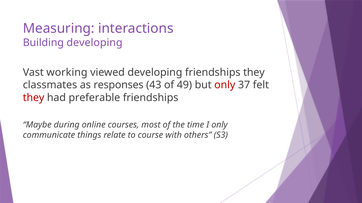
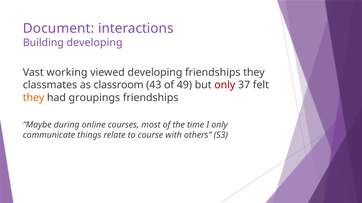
Measuring: Measuring -> Document
responses: responses -> classroom
they at (34, 98) colour: red -> orange
preferable: preferable -> groupings
